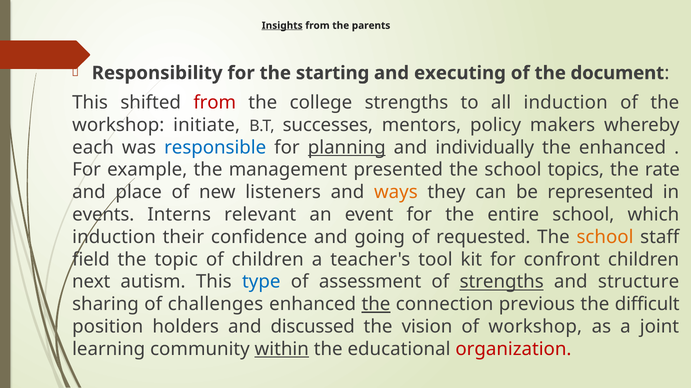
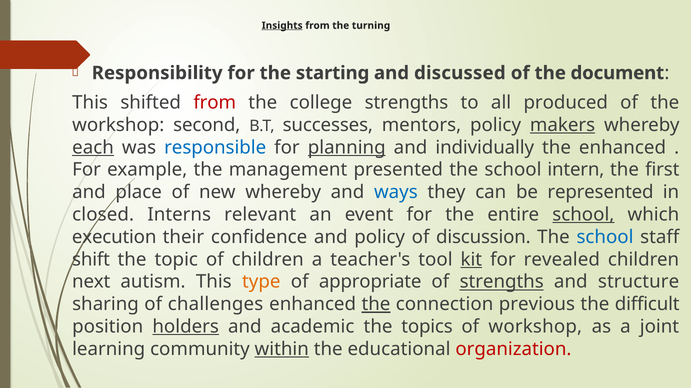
parents: parents -> turning
executing: executing -> discussed
all induction: induction -> produced
initiate: initiate -> second
makers underline: none -> present
each underline: none -> present
topics: topics -> intern
rate: rate -> first
new listeners: listeners -> whereby
ways colour: orange -> blue
events: events -> closed
school at (583, 215) underline: none -> present
induction at (114, 237): induction -> execution
and going: going -> policy
requested: requested -> discussion
school at (605, 237) colour: orange -> blue
field: field -> shift
kit underline: none -> present
confront: confront -> revealed
type colour: blue -> orange
assessment: assessment -> appropriate
holders underline: none -> present
discussed: discussed -> academic
vision: vision -> topics
